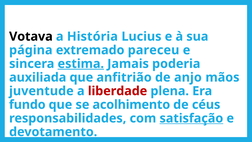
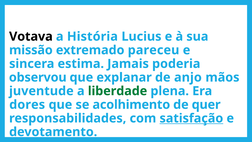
página: página -> missão
estima underline: present -> none
auxiliada: auxiliada -> observou
anfitrião: anfitrião -> explanar
liberdade colour: red -> green
fundo: fundo -> dores
céus: céus -> quer
